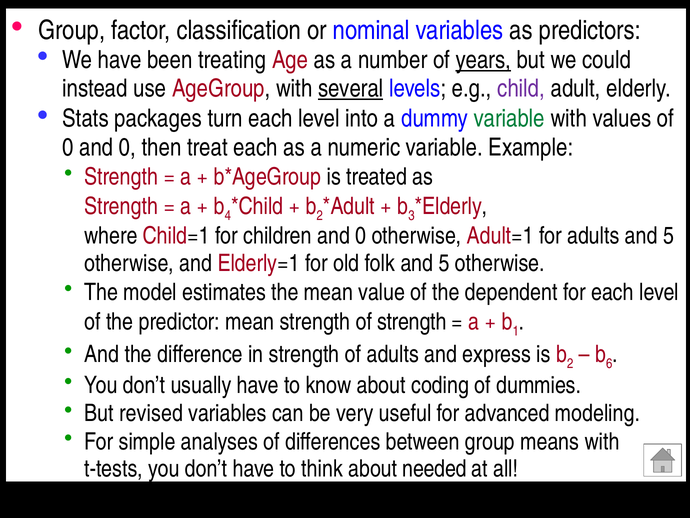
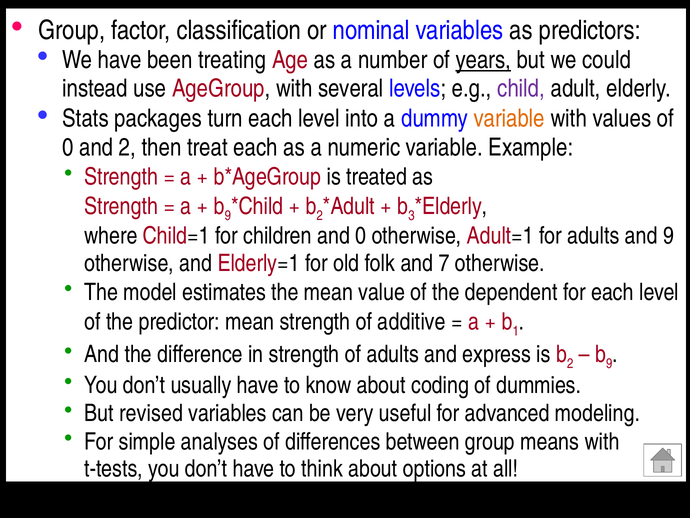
several underline: present -> none
variable at (509, 119) colour: green -> orange
0 and 0: 0 -> 2
4 at (228, 215): 4 -> 9
adults and 5: 5 -> 9
folk and 5: 5 -> 7
of strength: strength -> additive
6 at (609, 363): 6 -> 9
needed: needed -> options
